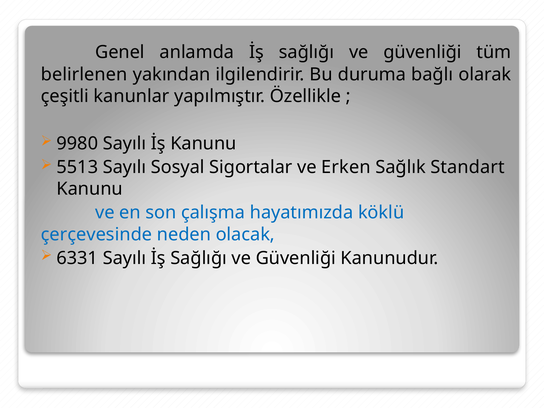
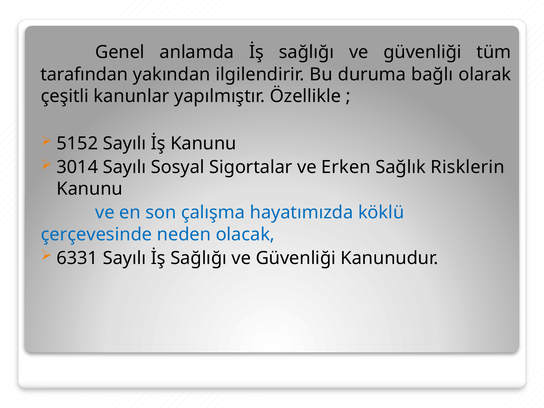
belirlenen: belirlenen -> tarafından
9980: 9980 -> 5152
5513: 5513 -> 3014
Standart: Standart -> Risklerin
